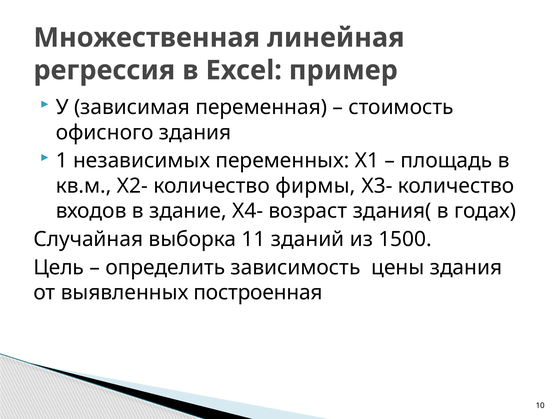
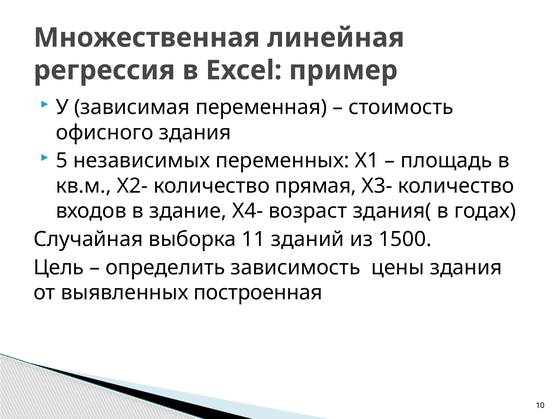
1: 1 -> 5
фирмы: фирмы -> прямая
